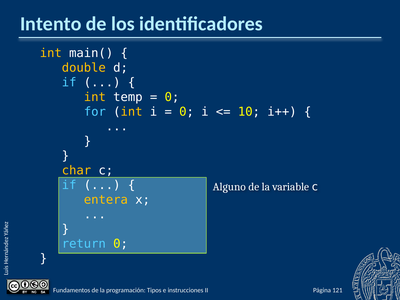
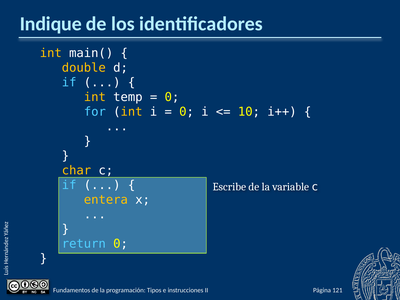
Intento: Intento -> Indique
Alguno: Alguno -> Escribe
